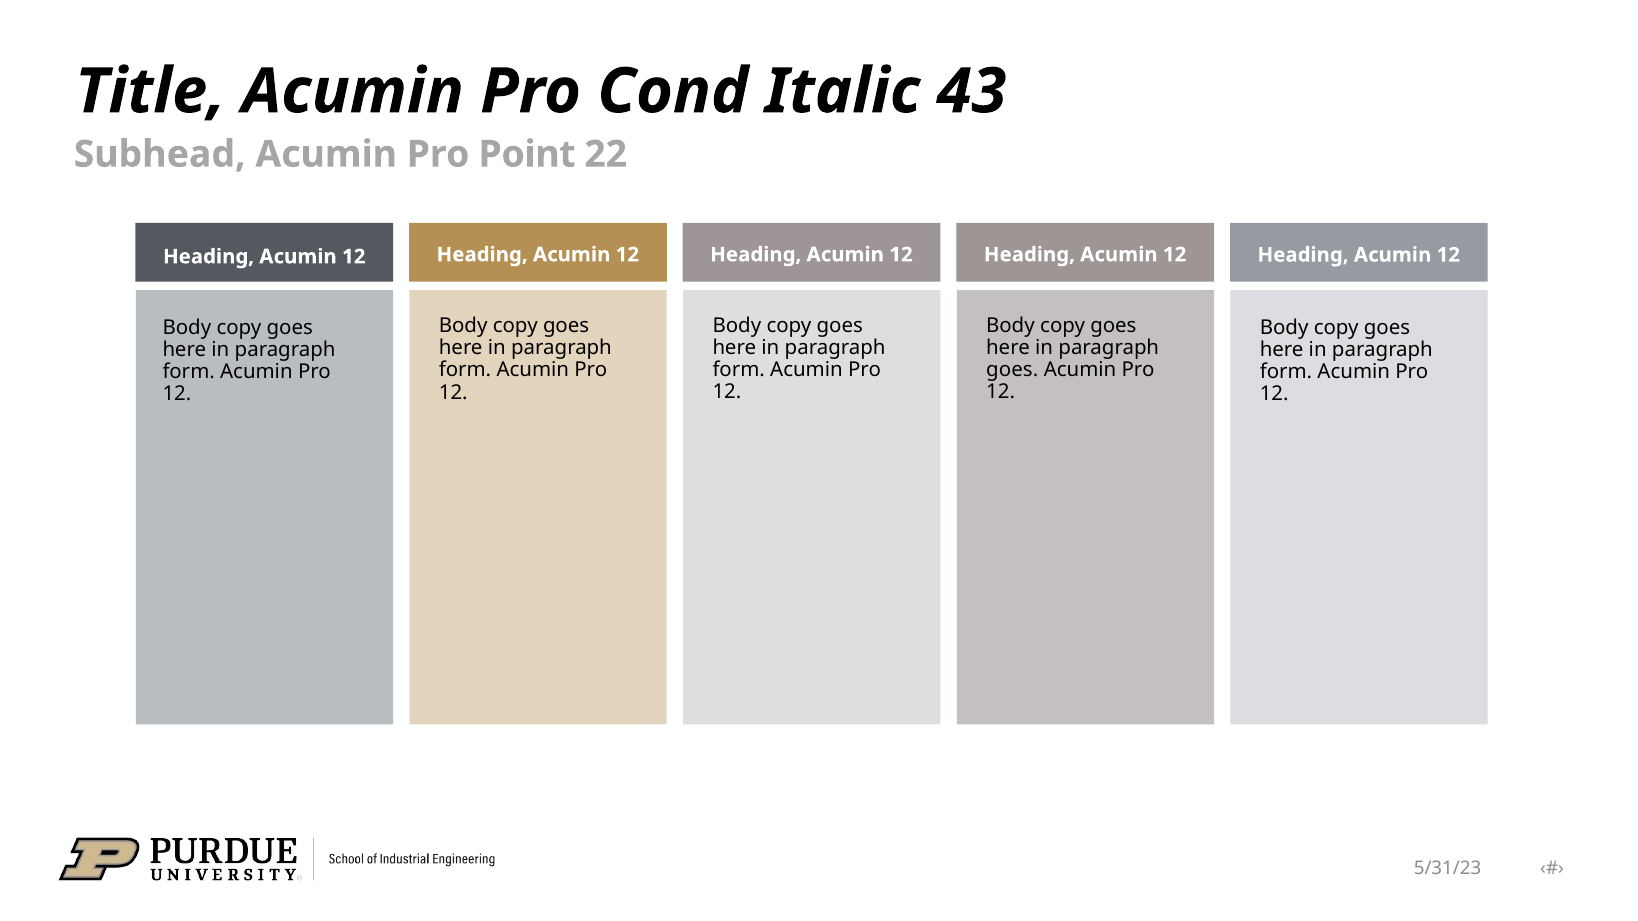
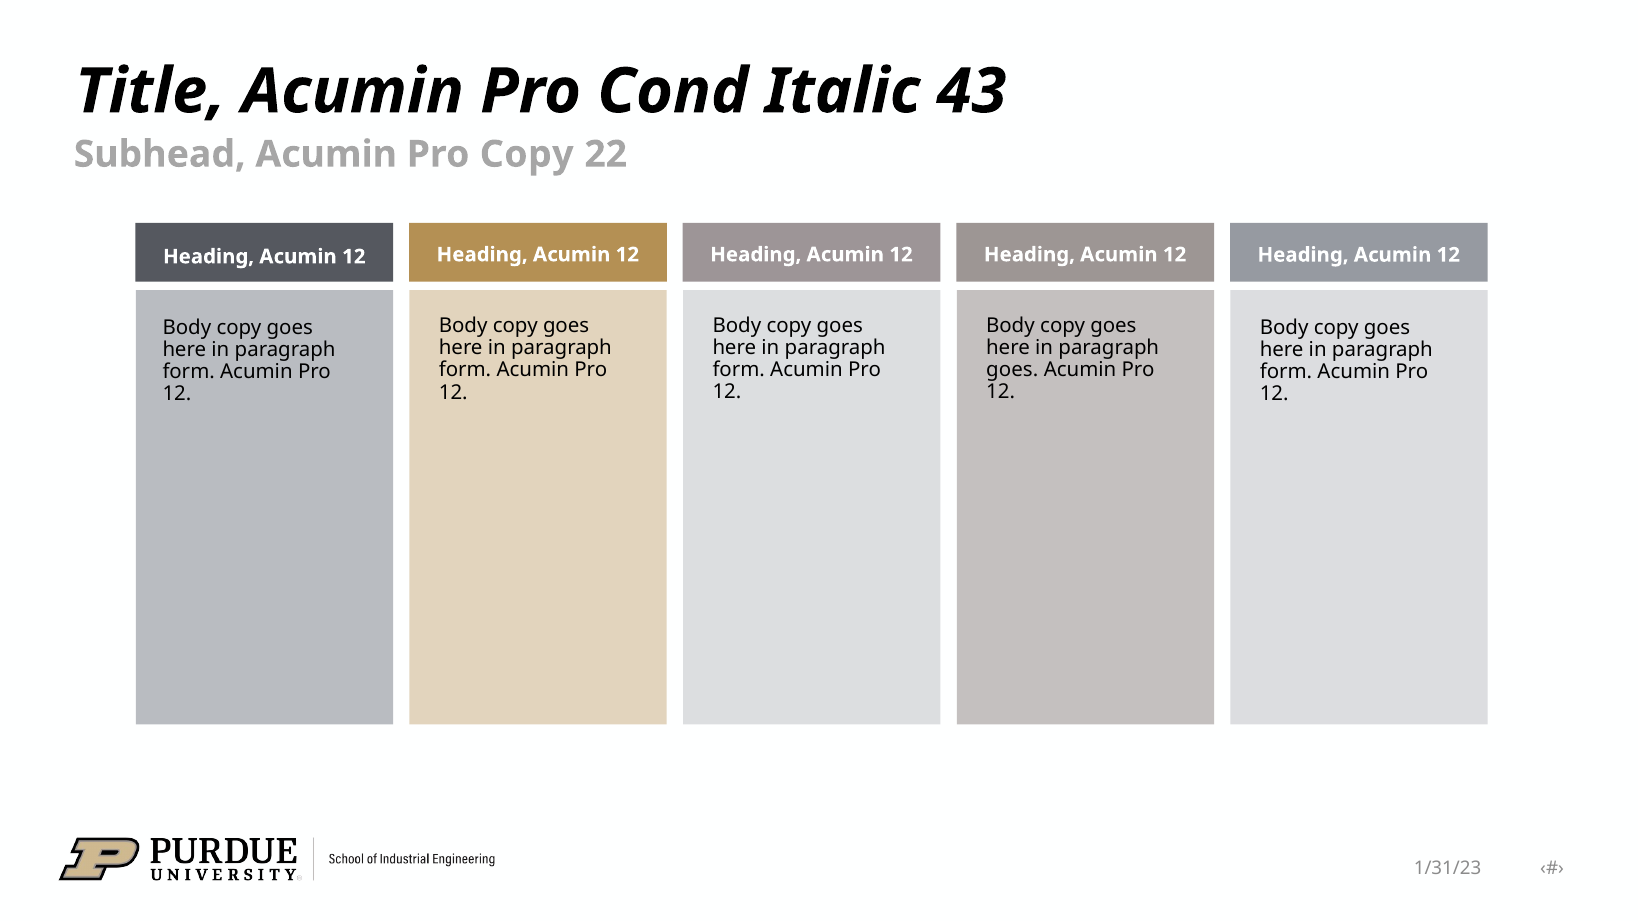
Pro Point: Point -> Copy
5/31/23: 5/31/23 -> 1/31/23
